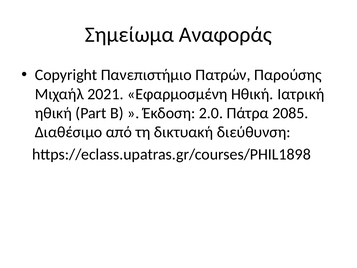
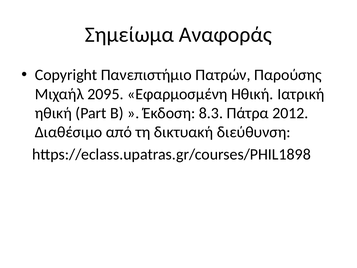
2021: 2021 -> 2095
2.0: 2.0 -> 8.3
2085: 2085 -> 2012
